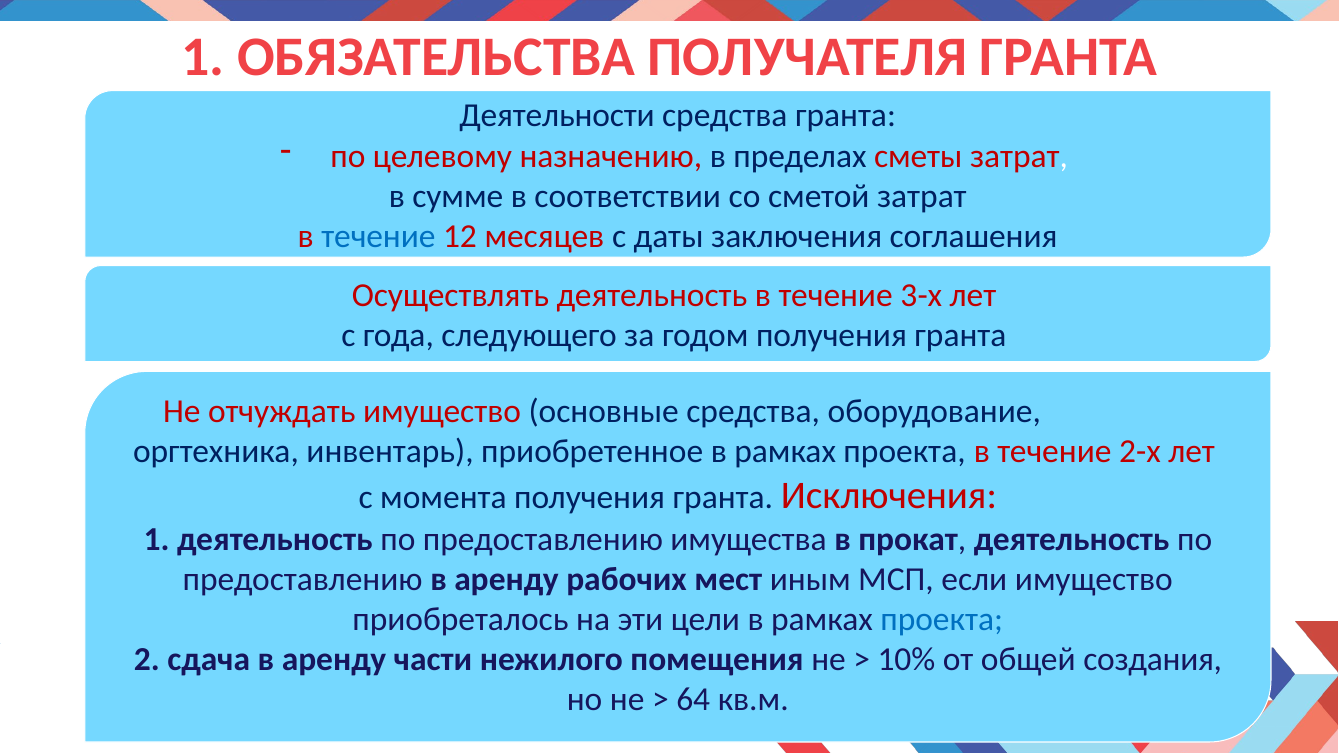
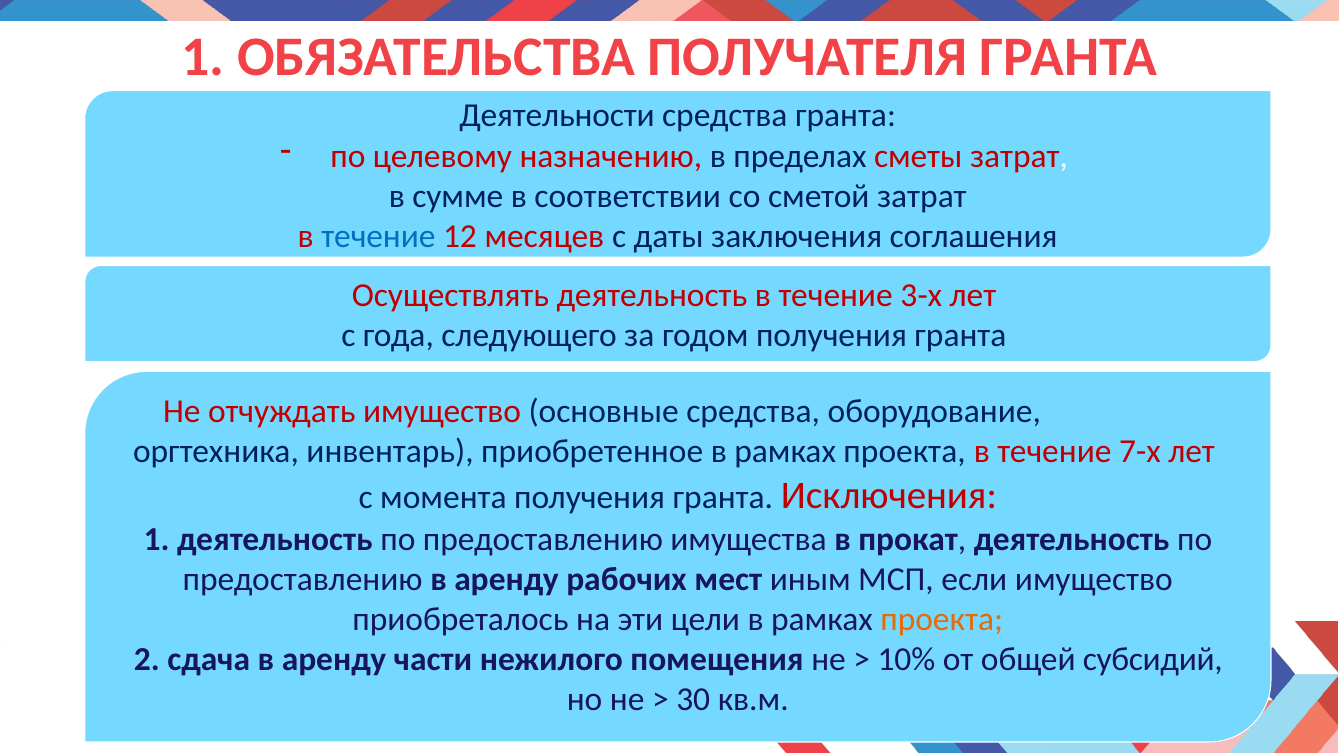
2-х: 2-х -> 7-х
проекта at (942, 619) colour: blue -> orange
создания: создания -> субсидий
64: 64 -> 30
